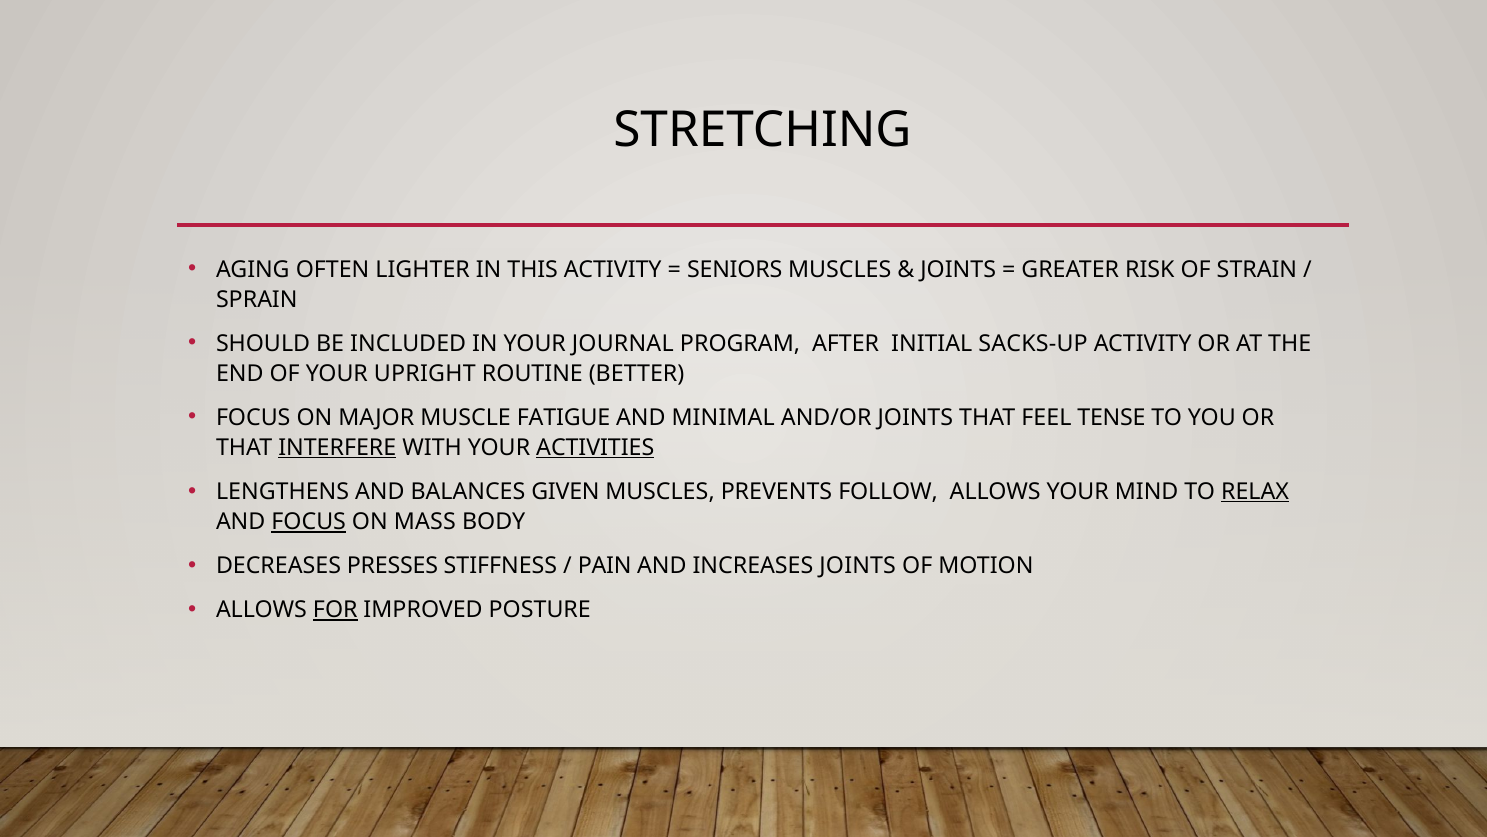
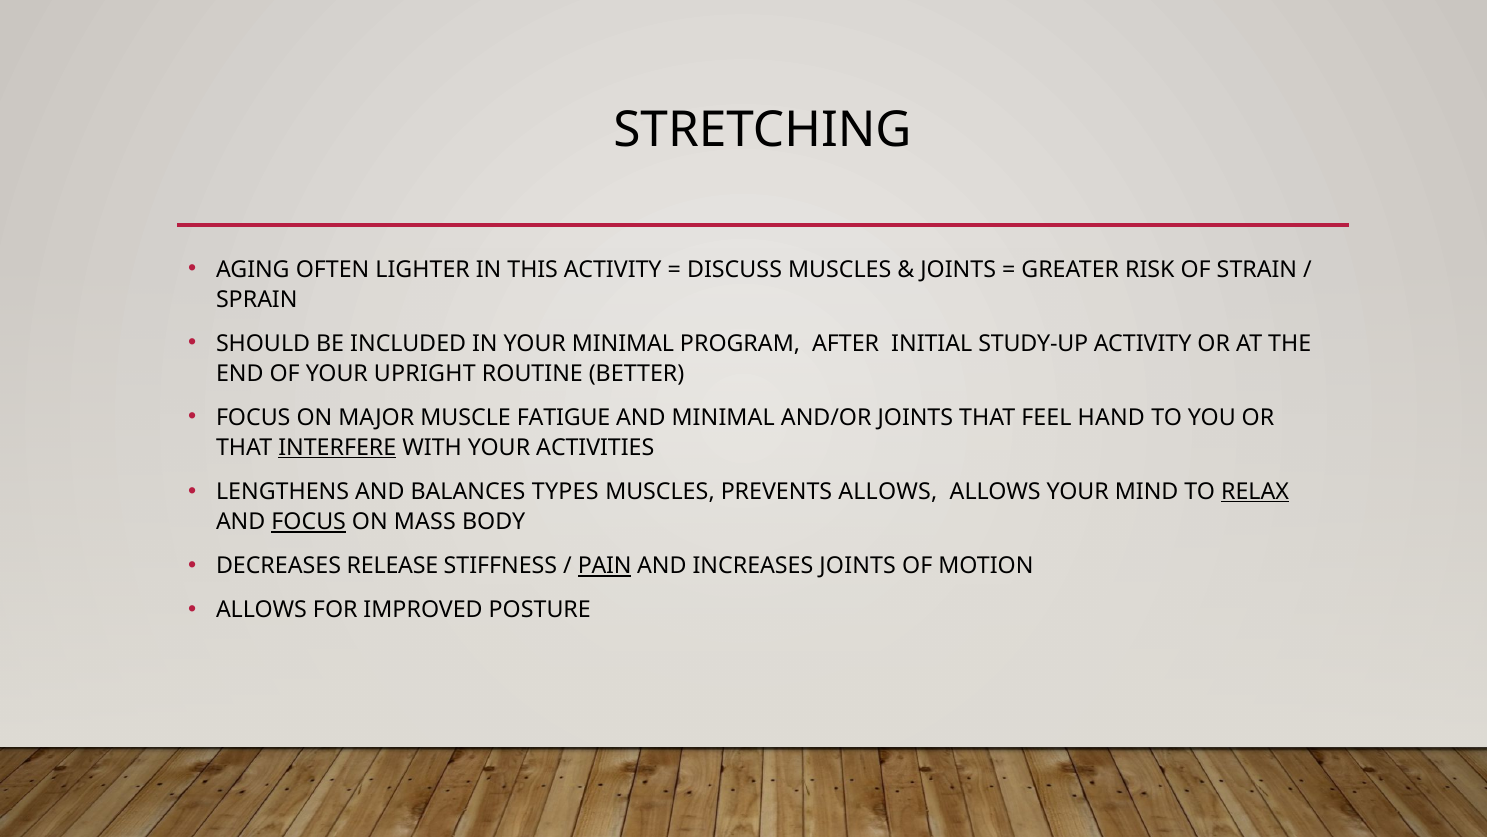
SENIORS: SENIORS -> DISCUSS
YOUR JOURNAL: JOURNAL -> MINIMAL
SACKS-UP: SACKS-UP -> STUDY-UP
TENSE: TENSE -> HAND
ACTIVITIES underline: present -> none
GIVEN: GIVEN -> TYPES
PREVENTS FOLLOW: FOLLOW -> ALLOWS
PRESSES: PRESSES -> RELEASE
PAIN underline: none -> present
FOR underline: present -> none
